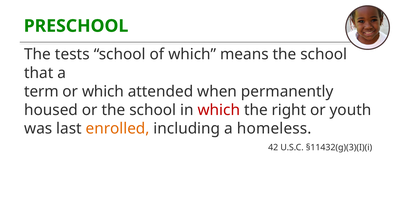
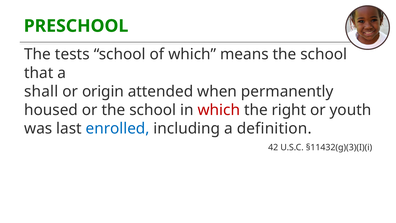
term: term -> shall
or which: which -> origin
enrolled colour: orange -> blue
homeless: homeless -> definition
